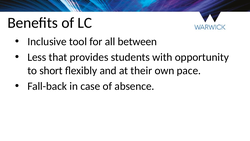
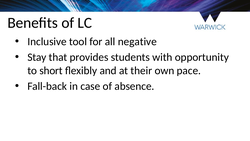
between: between -> negative
Less: Less -> Stay
